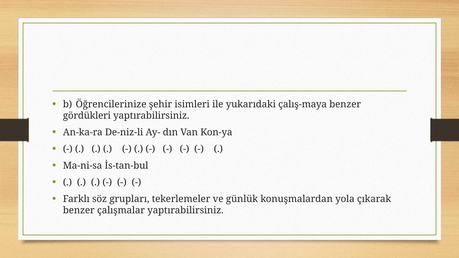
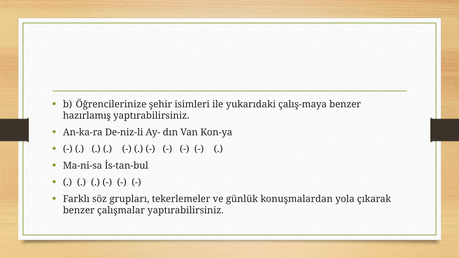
gördükleri: gördükleri -> hazırlamış
